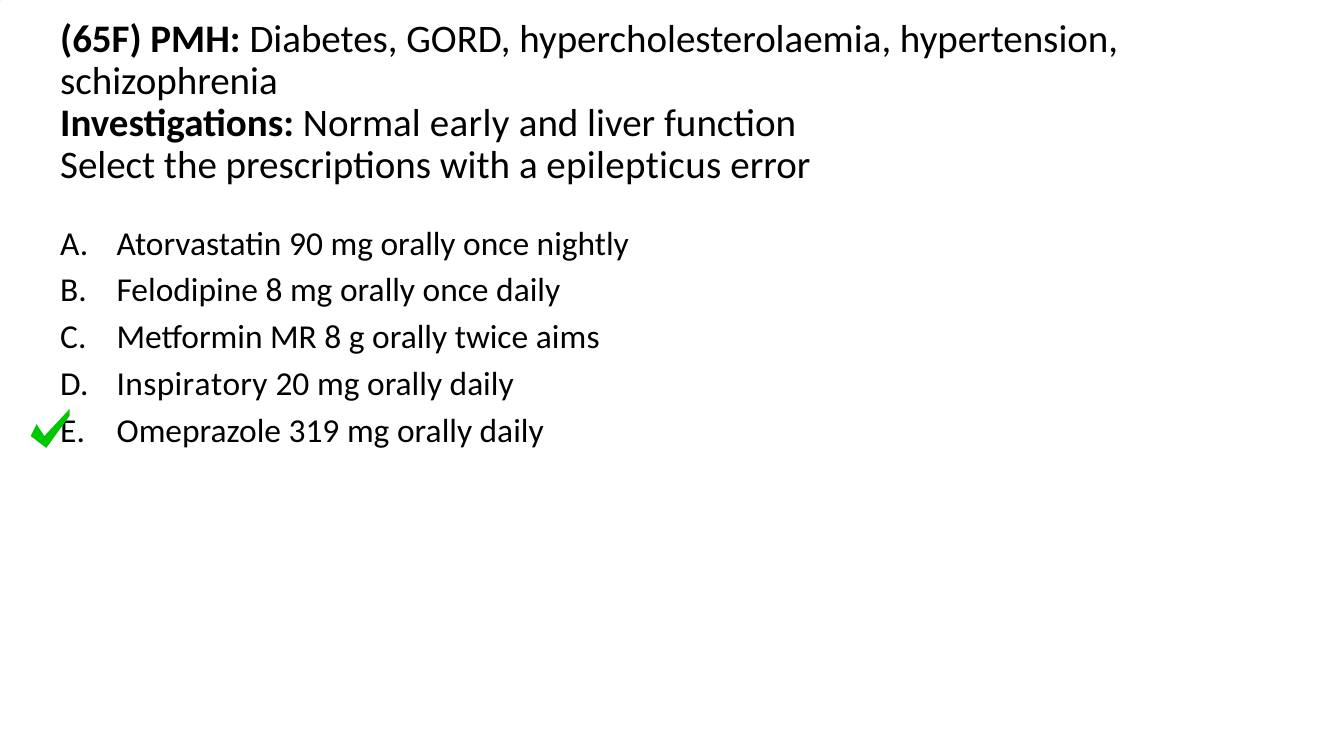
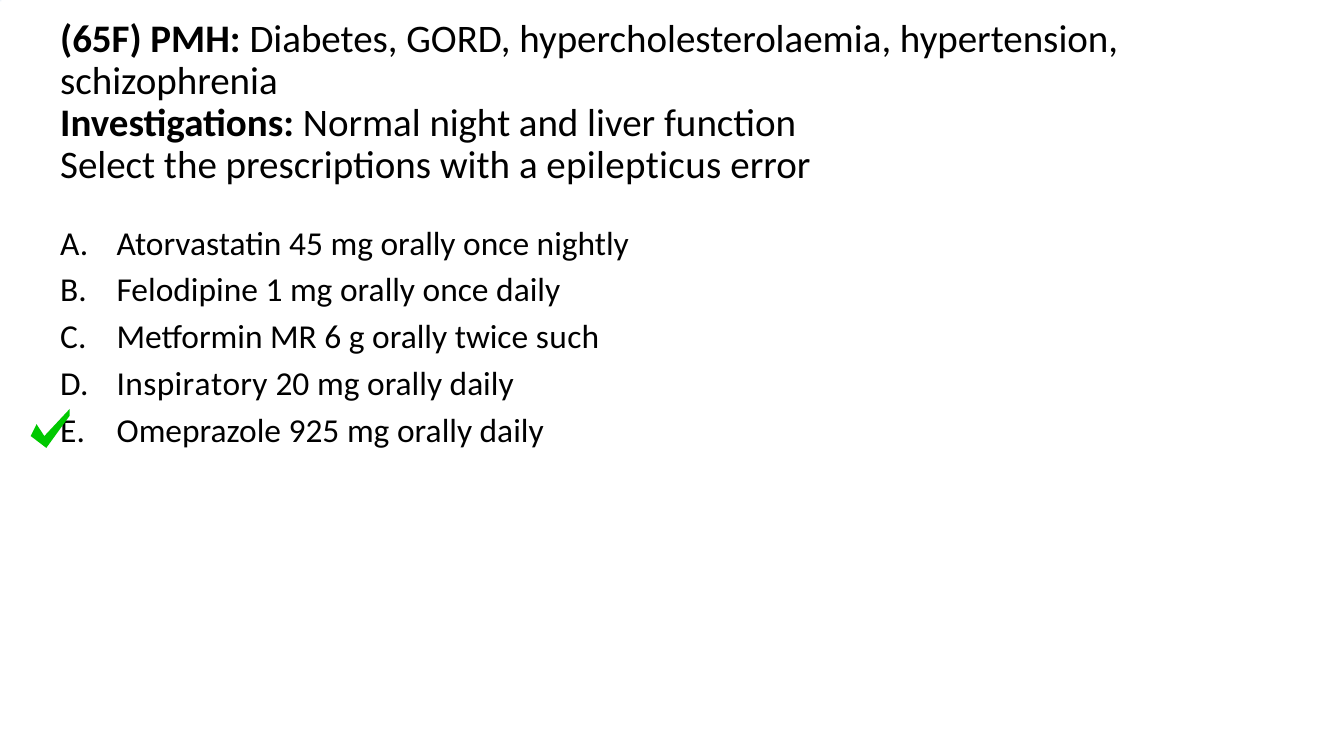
early: early -> night
90: 90 -> 45
Felodipine 8: 8 -> 1
MR 8: 8 -> 6
aims: aims -> such
319: 319 -> 925
